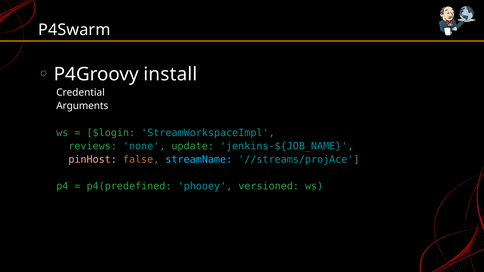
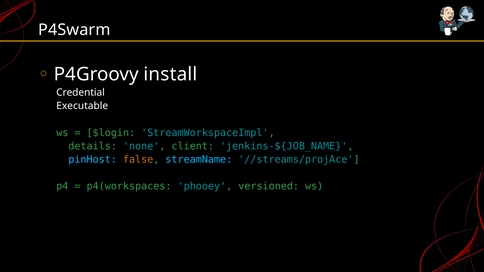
Arguments: Arguments -> Executable
reviews: reviews -> details
update: update -> client
pinHost colour: pink -> light blue
p4(predefined: p4(predefined -> p4(workspaces
